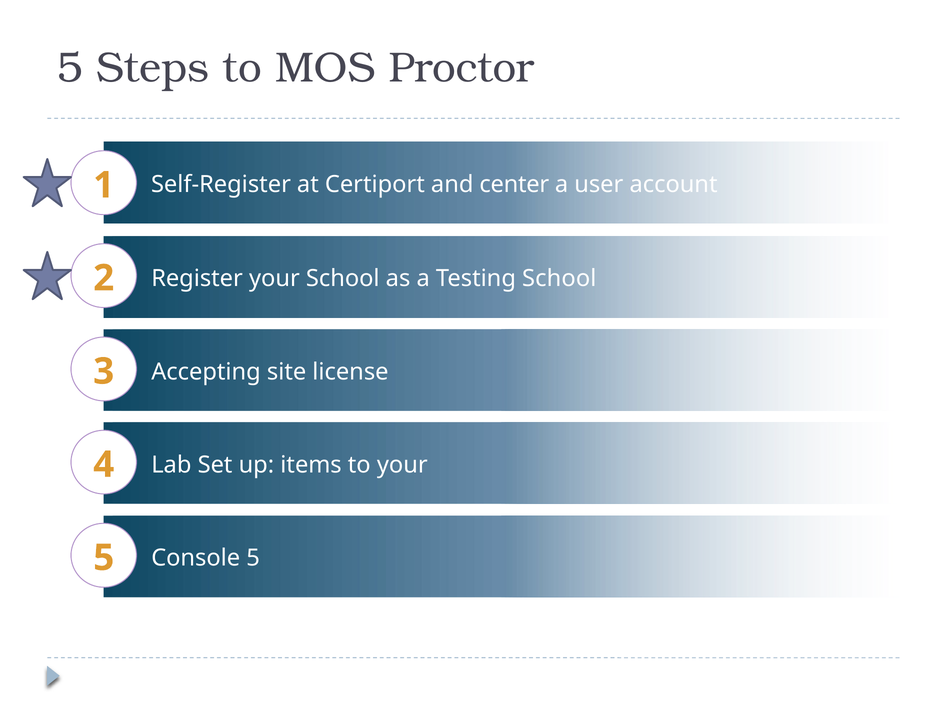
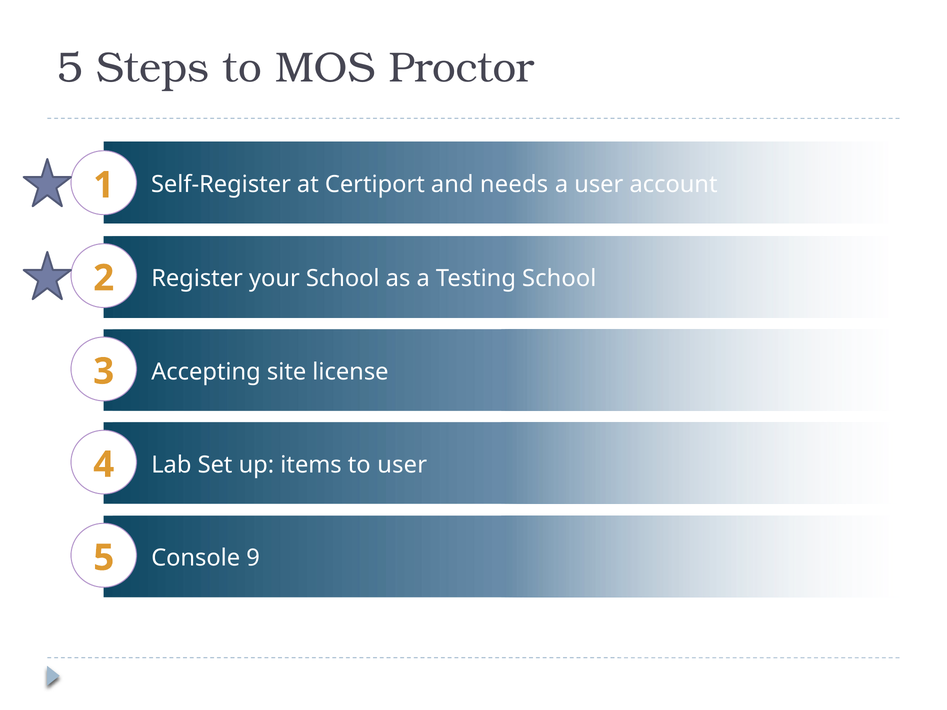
center: center -> needs
to your: your -> user
Console 5: 5 -> 9
